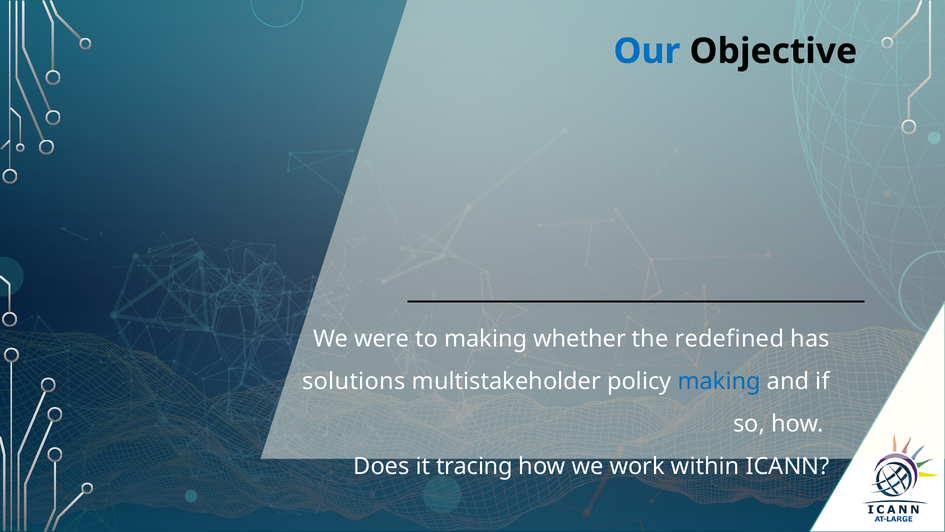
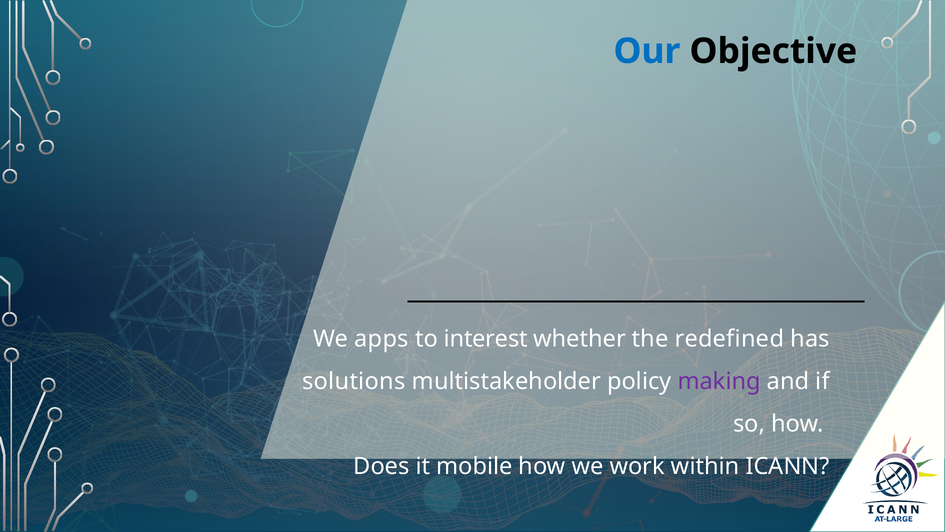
were: were -> apps
to making: making -> interest
making at (719, 381) colour: blue -> purple
tracing: tracing -> mobile
